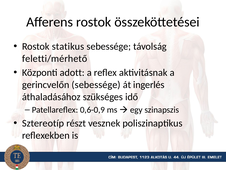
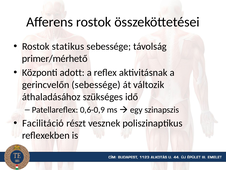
feletti/mérhető: feletti/mérhető -> primer/mérhető
ingerlés: ingerlés -> változik
Sztereotíp: Sztereotíp -> Facilitáció
